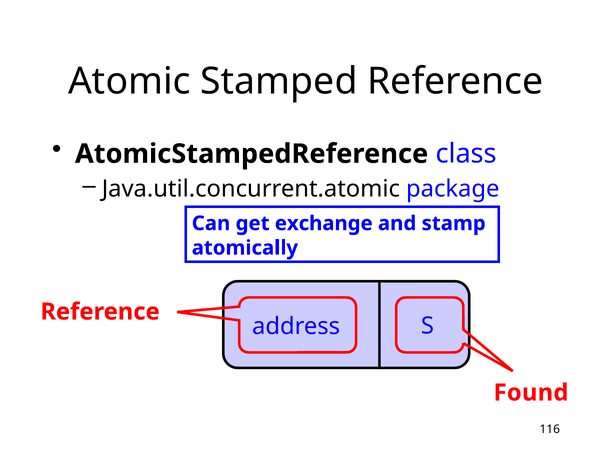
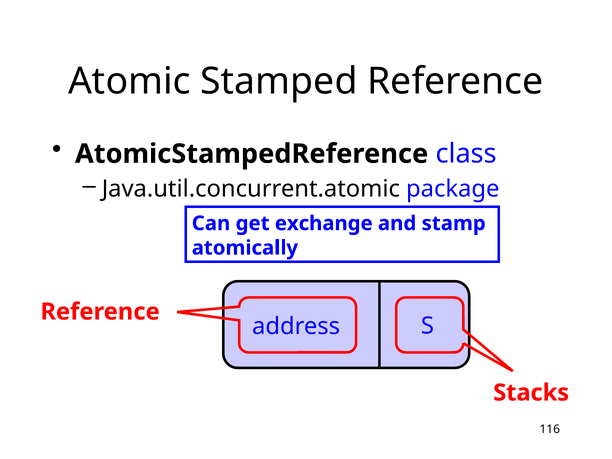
Found: Found -> Stacks
